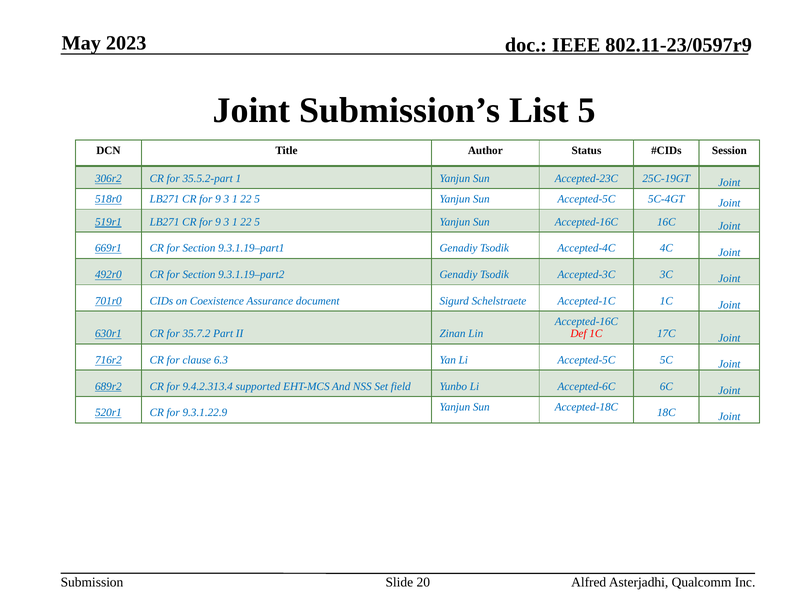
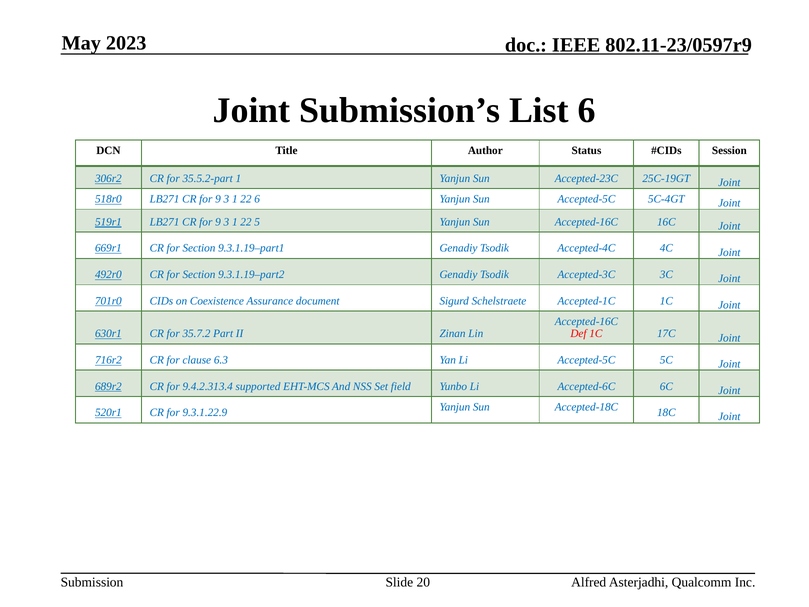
List 5: 5 -> 6
5 at (257, 199): 5 -> 6
